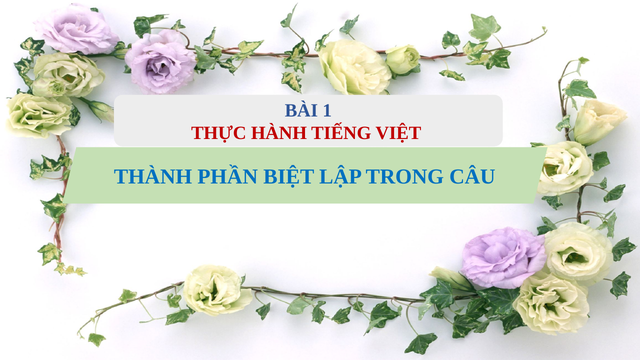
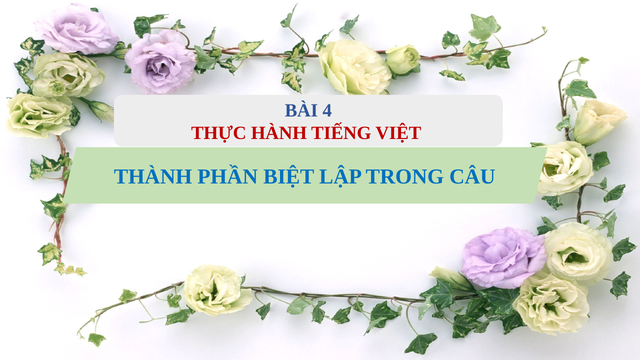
1: 1 -> 4
